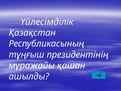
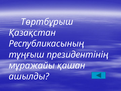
Үйлесімділік: Үйлесімділік -> Төртбұрыш
